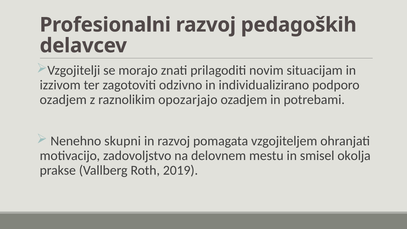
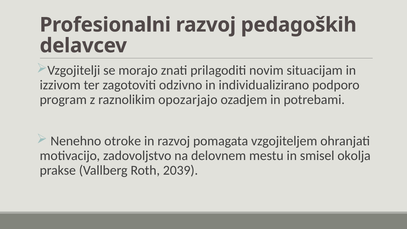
ozadjem at (63, 100): ozadjem -> program
skupni: skupni -> otroke
2019: 2019 -> 2039
